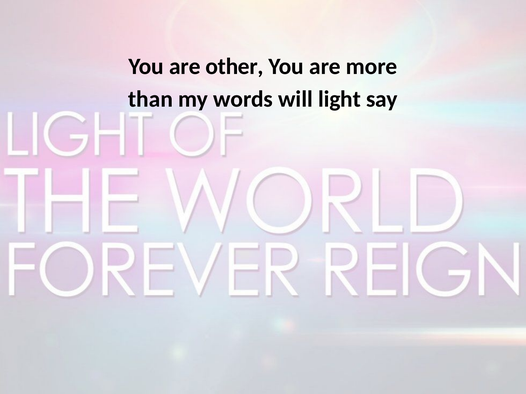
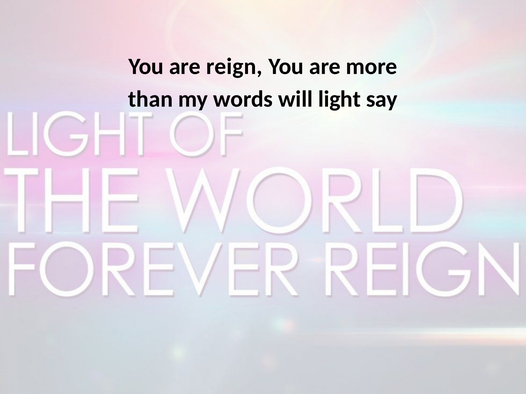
other: other -> reign
